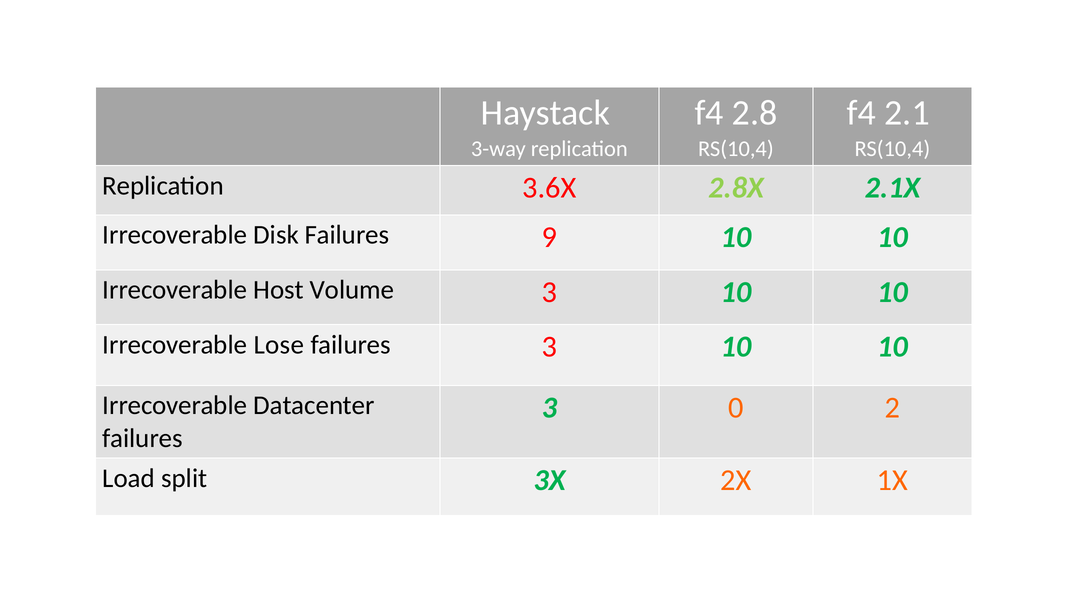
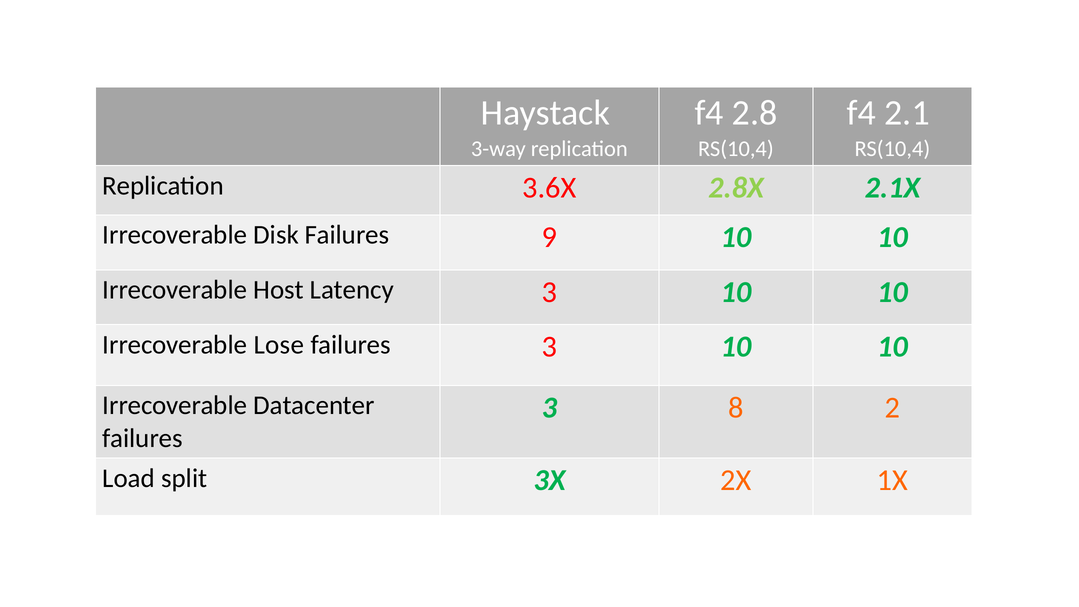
Volume: Volume -> Latency
0: 0 -> 8
